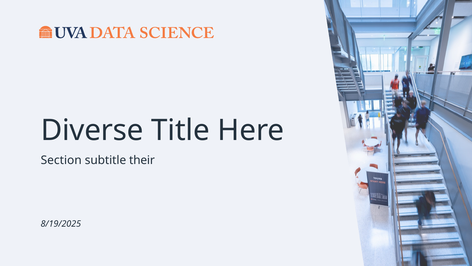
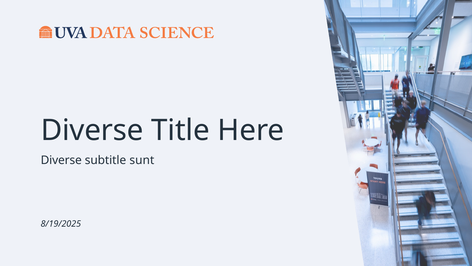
Section at (61, 160): Section -> Diverse
their: their -> sunt
